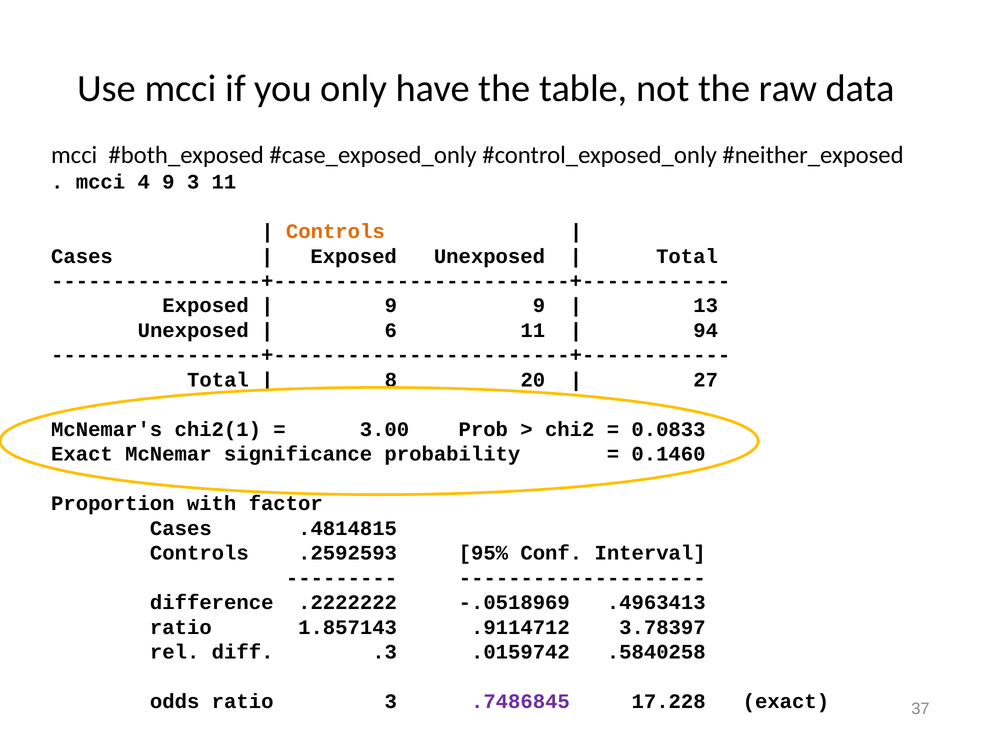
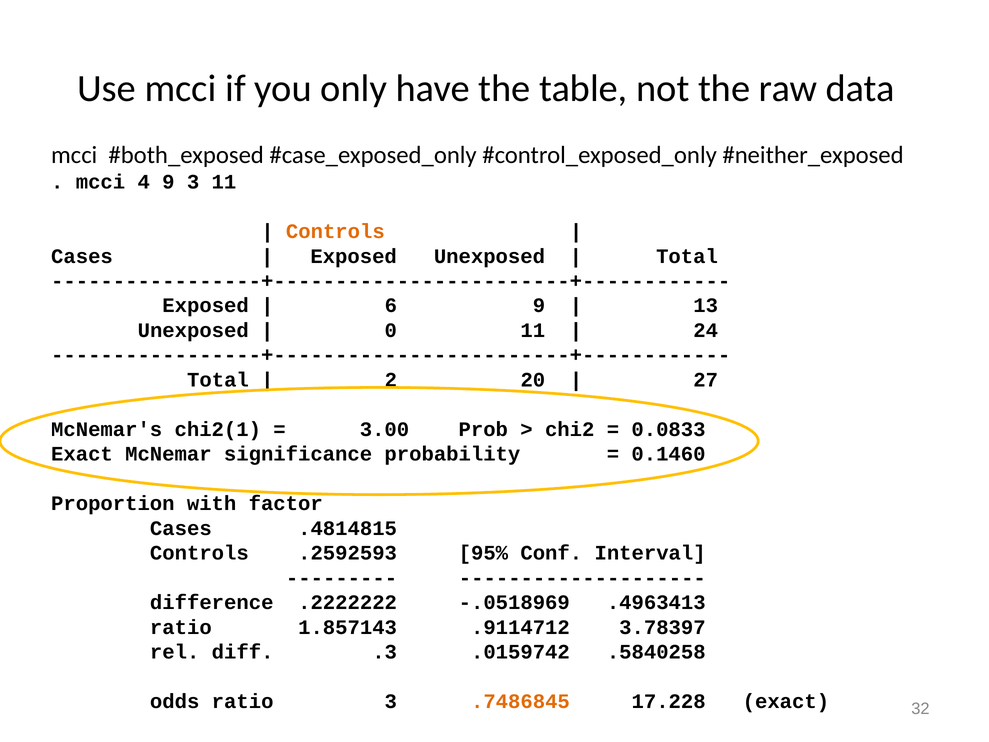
9 at (391, 306): 9 -> 6
6: 6 -> 0
94: 94 -> 24
8: 8 -> 2
.7486845 colour: purple -> orange
37: 37 -> 32
